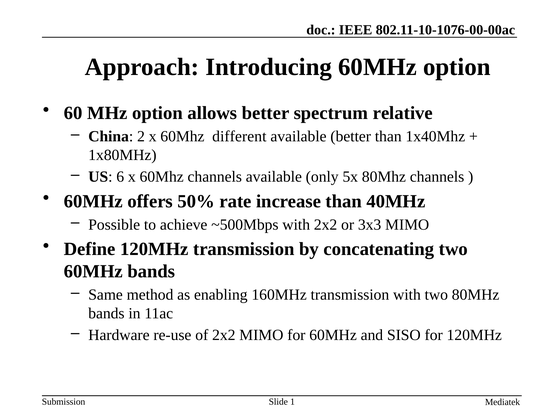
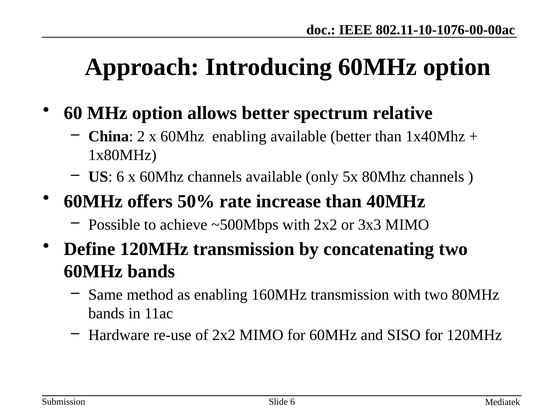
60Mhz different: different -> enabling
Slide 1: 1 -> 6
